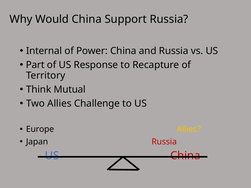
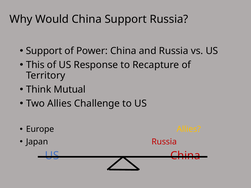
Internal at (44, 51): Internal -> Support
Part: Part -> This
